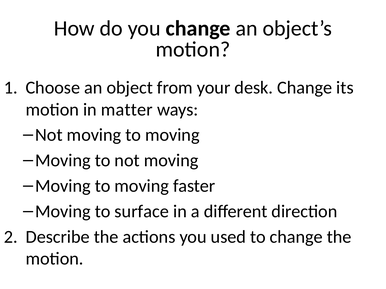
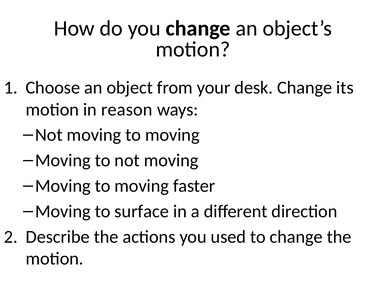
matter: matter -> reason
